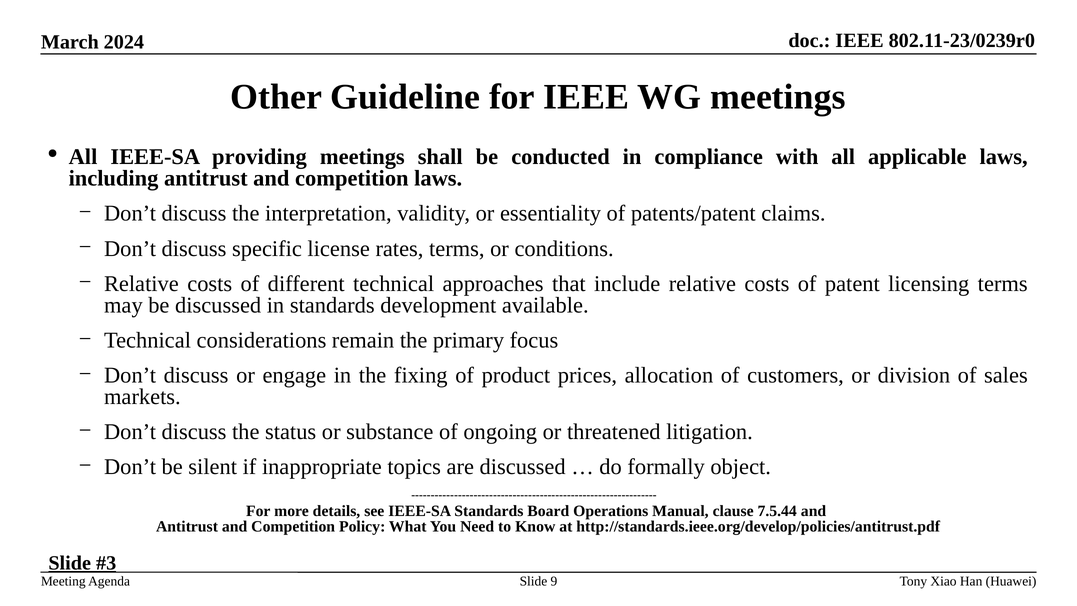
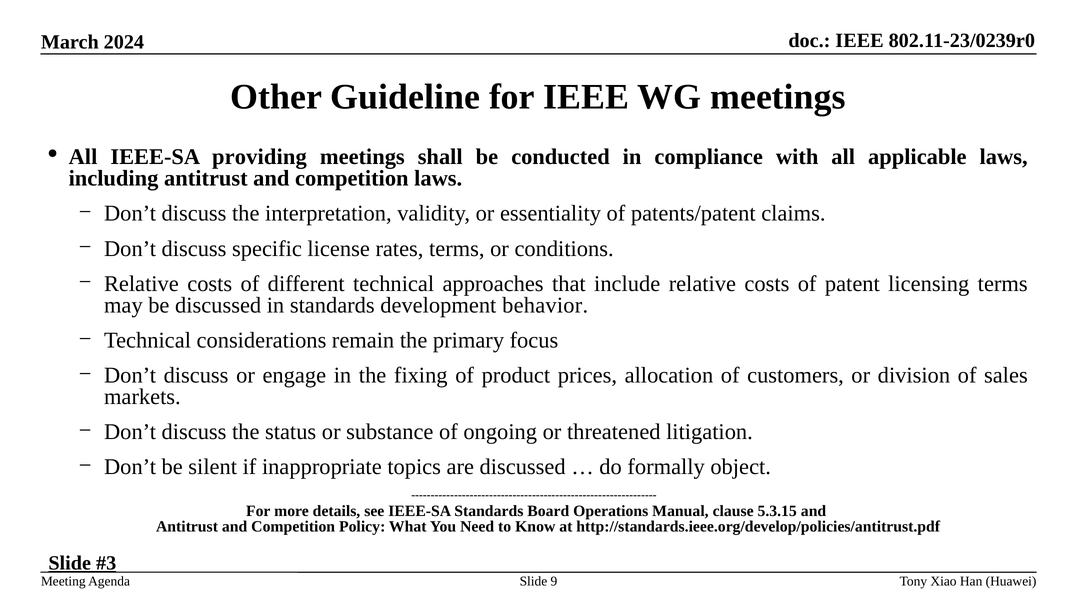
available: available -> behavior
7.5.44: 7.5.44 -> 5.3.15
